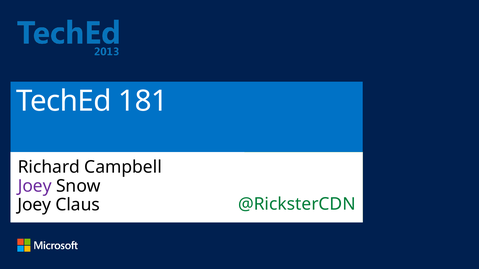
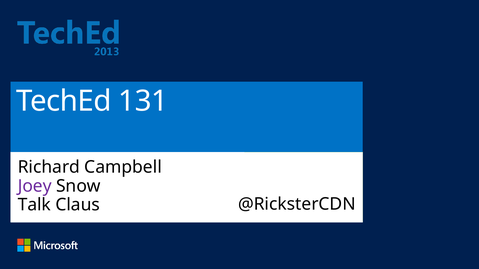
181: 181 -> 131
@RicksterCDN colour: green -> black
Joey at (34, 205): Joey -> Talk
